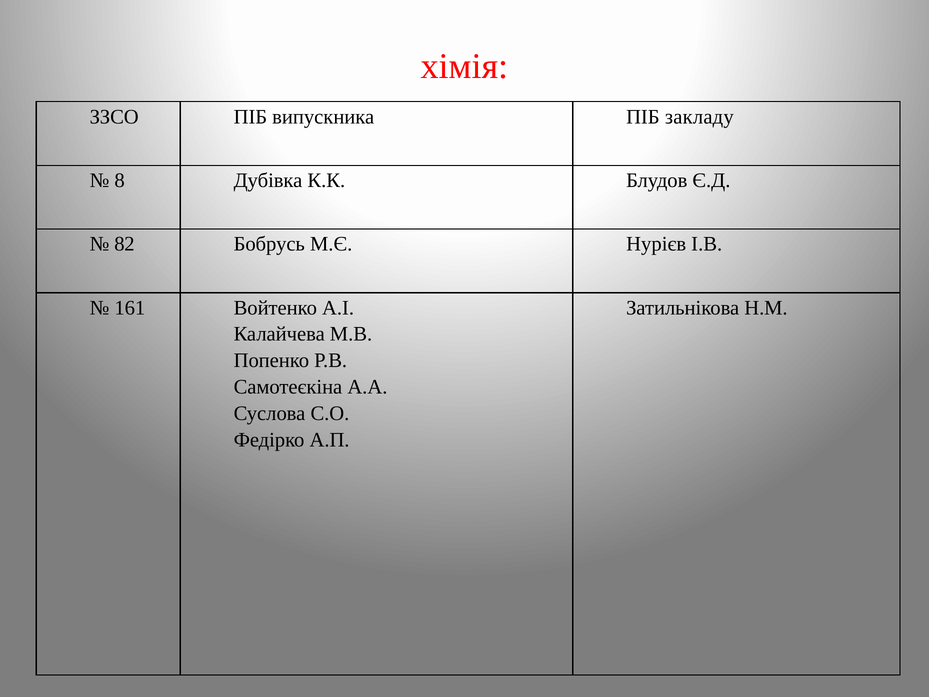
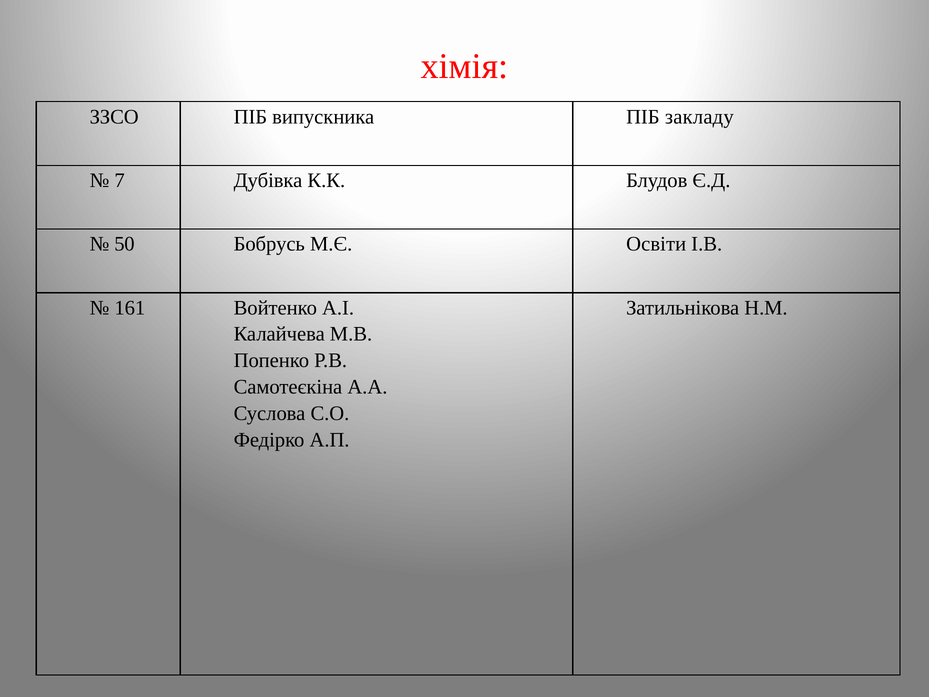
8: 8 -> 7
82: 82 -> 50
Нурієв: Нурієв -> Освіти
